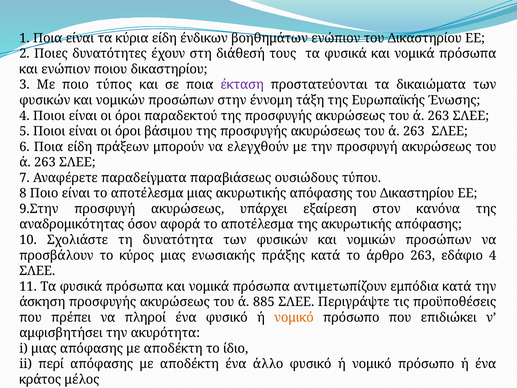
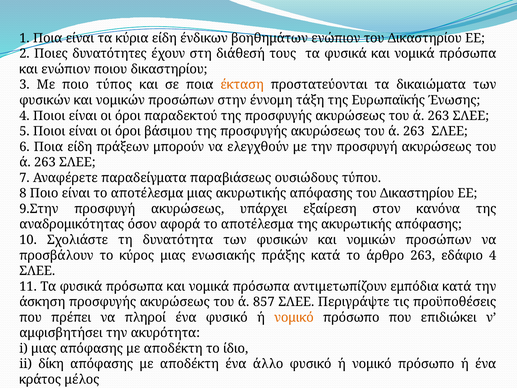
έκταση colour: purple -> orange
885: 885 -> 857
περί: περί -> δίκη
